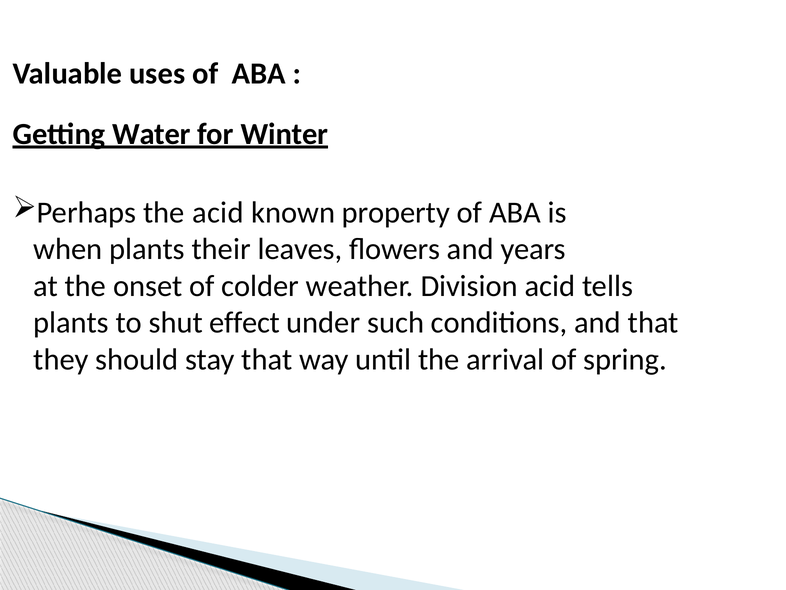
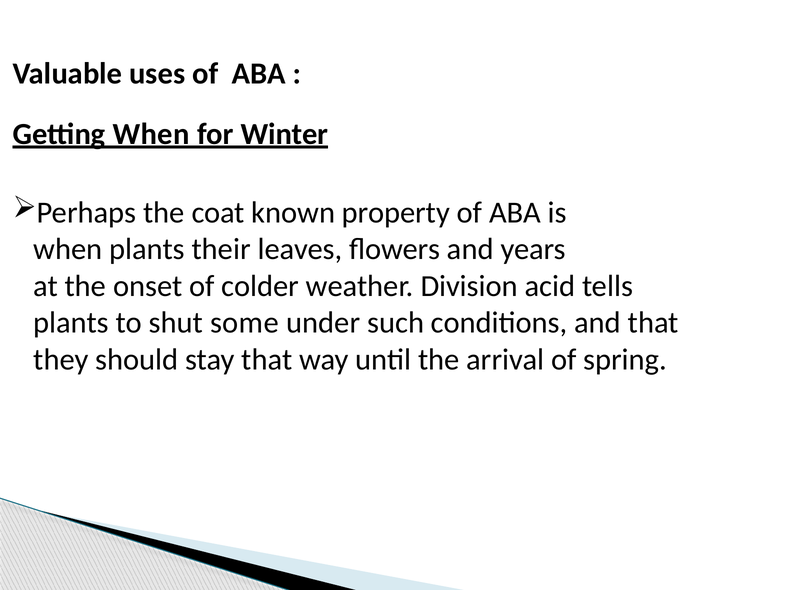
Getting Water: Water -> When
the acid: acid -> coat
effect: effect -> some
